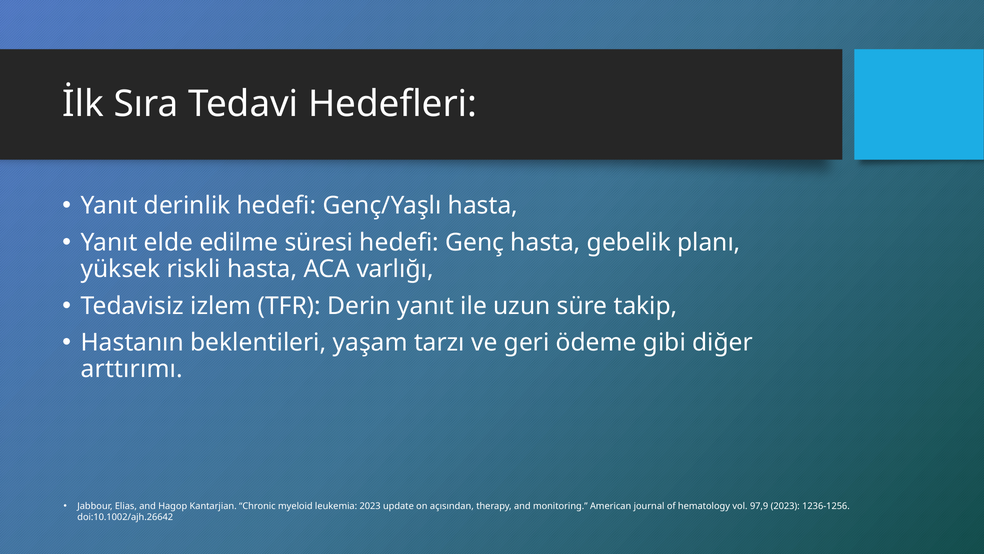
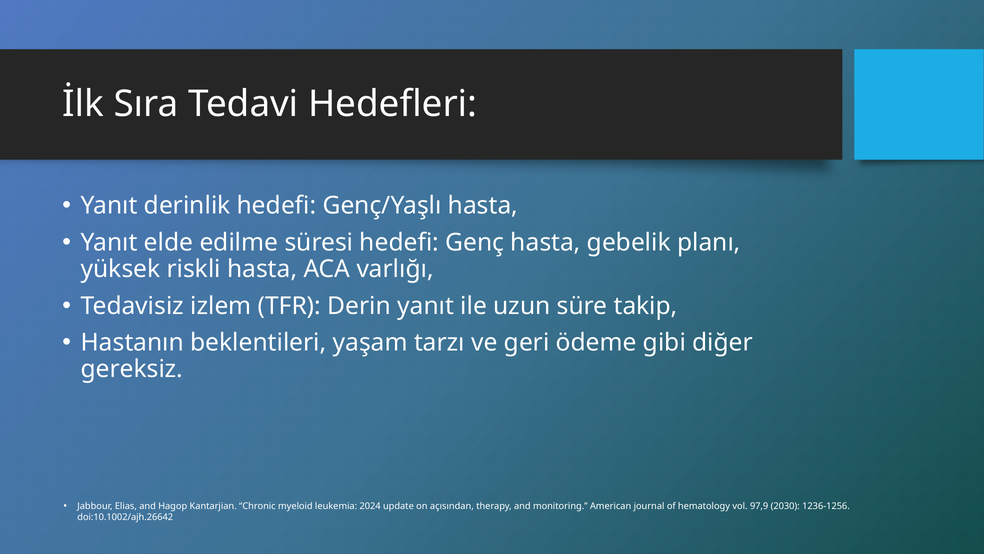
arttırımı: arttırımı -> gereksiz
leukemia 2023: 2023 -> 2024
97,9 2023: 2023 -> 2030
